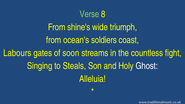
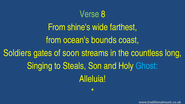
triumph: triumph -> farthest
soldiers: soldiers -> bounds
Labours: Labours -> Soldiers
fight: fight -> long
Ghost colour: white -> light blue
